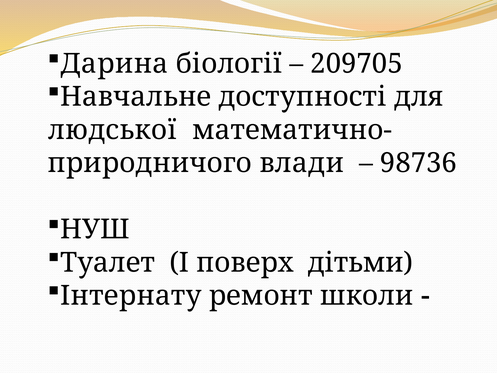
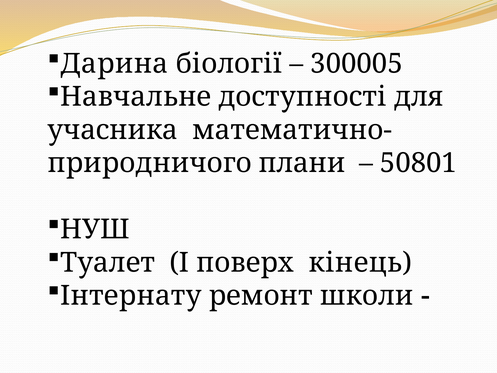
209705: 209705 -> 300005
людської: людської -> учасника
влади: влади -> плани
98736: 98736 -> 50801
дітьми: дітьми -> кінець
